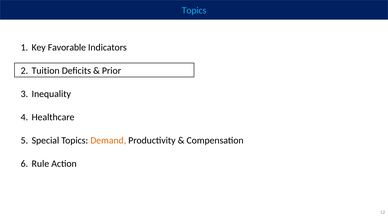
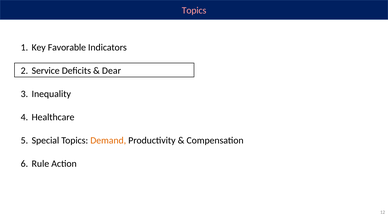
Topics at (194, 10) colour: light blue -> pink
Tuition: Tuition -> Service
Prior: Prior -> Dear
